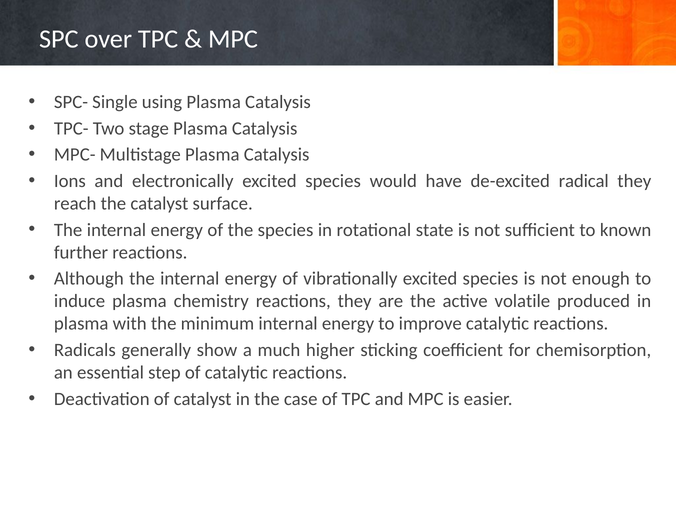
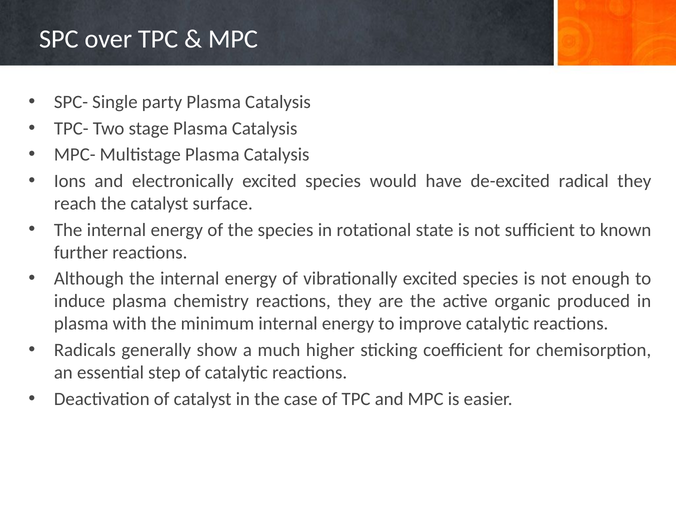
using: using -> party
volatile: volatile -> organic
